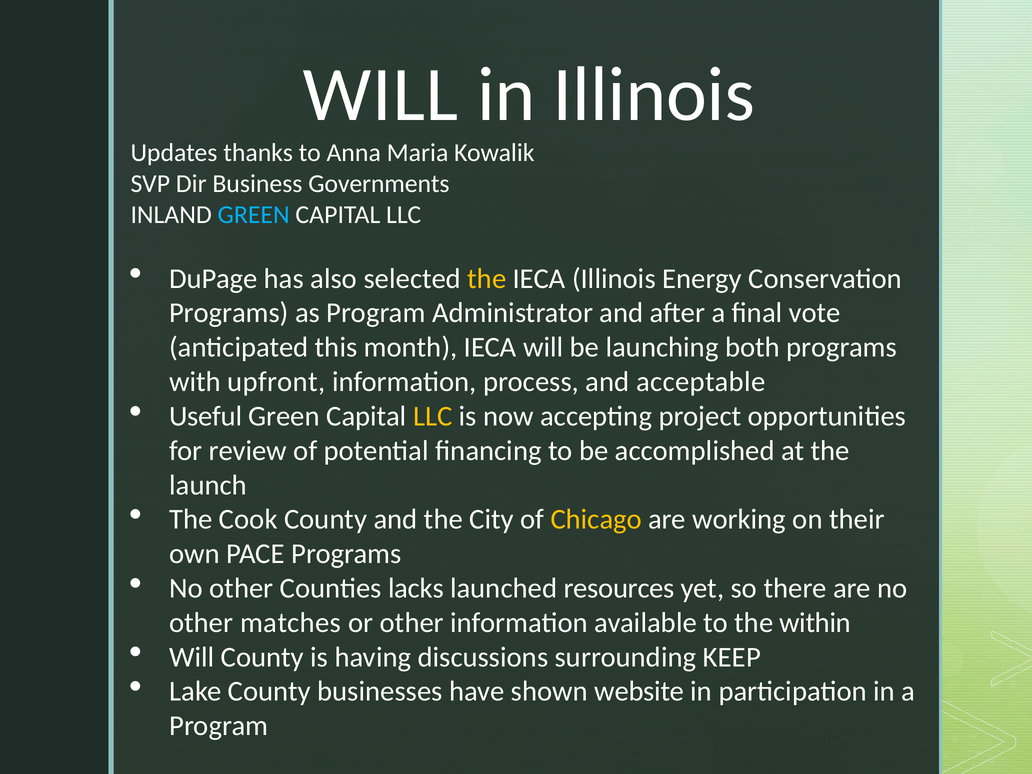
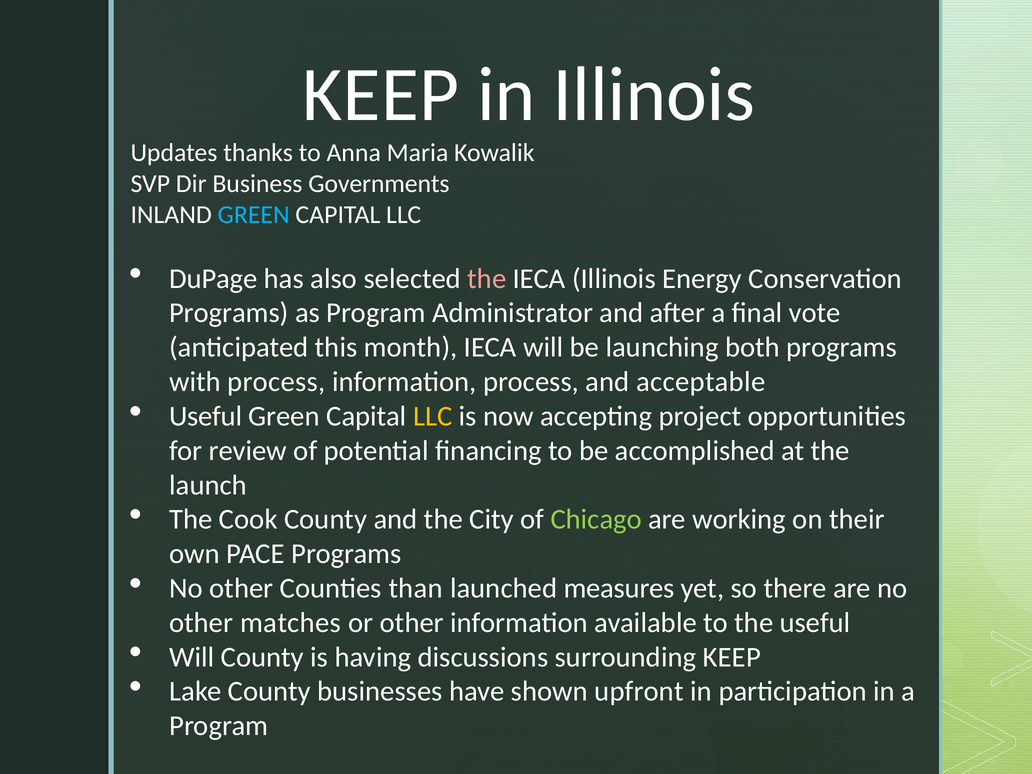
WILL at (381, 94): WILL -> KEEP
the at (487, 279) colour: yellow -> pink
with upfront: upfront -> process
Chicago colour: yellow -> light green
lacks: lacks -> than
resources: resources -> measures
the within: within -> useful
website: website -> upfront
